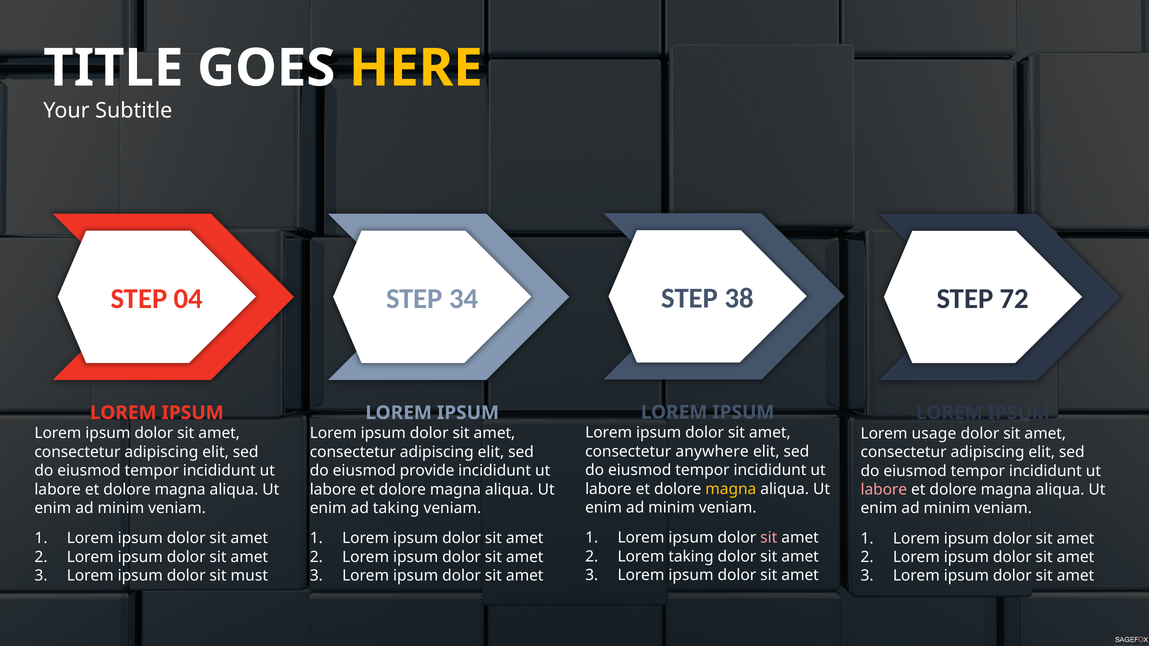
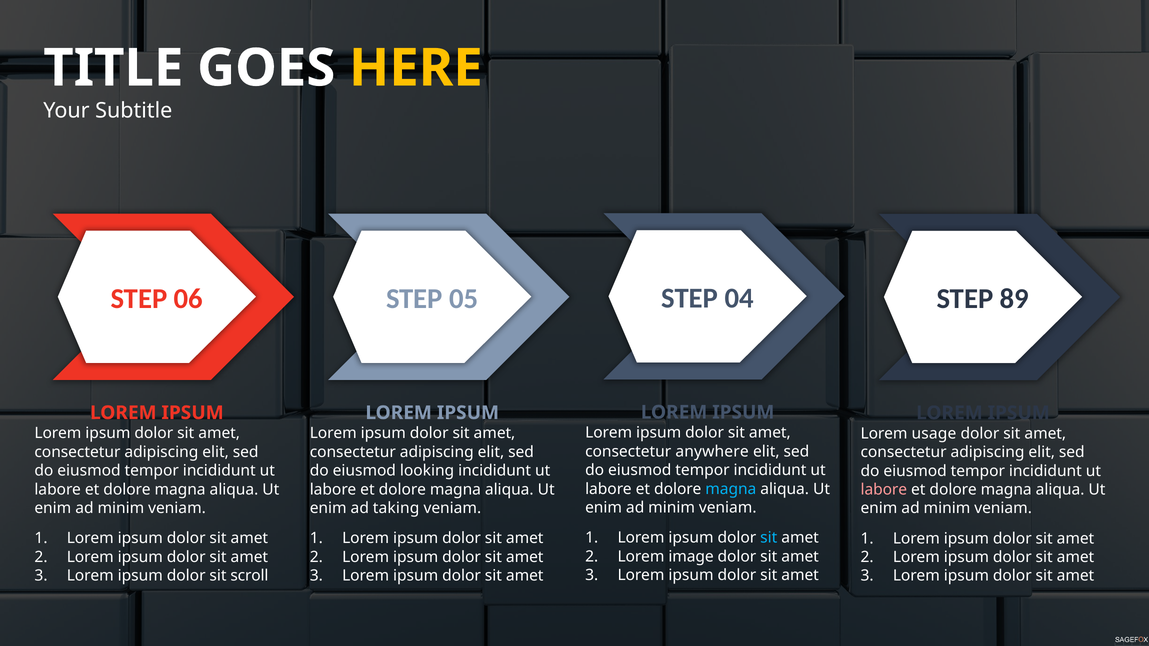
38: 38 -> 04
04: 04 -> 06
34: 34 -> 05
72: 72 -> 89
provide: provide -> looking
magna at (731, 489) colour: yellow -> light blue
sit at (769, 538) colour: pink -> light blue
Lorem taking: taking -> image
must: must -> scroll
